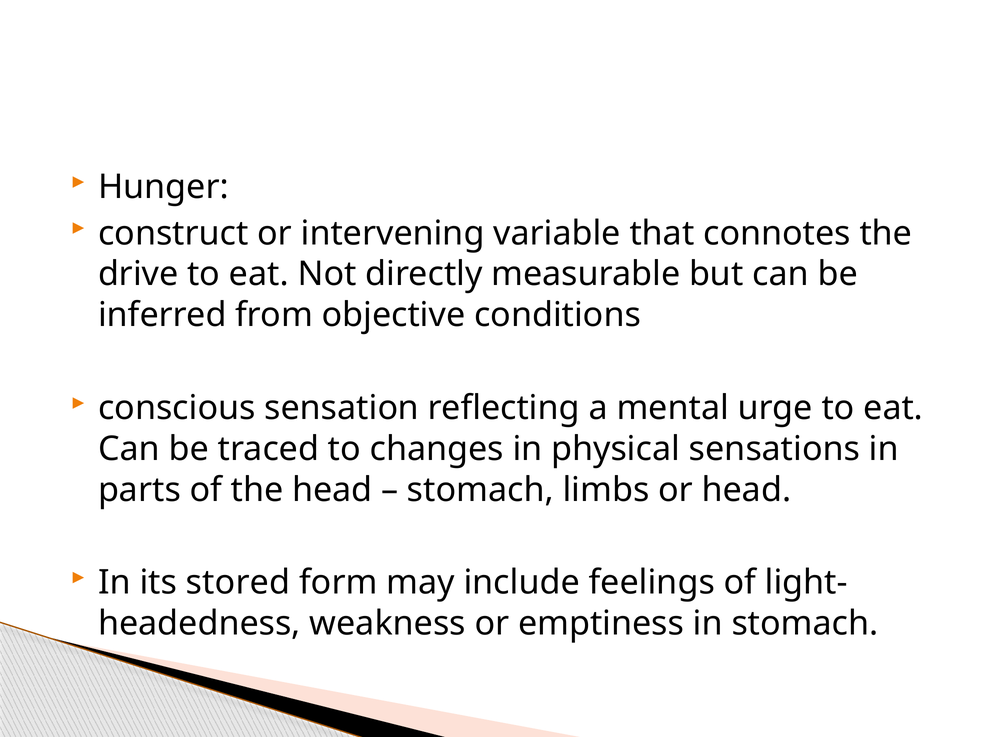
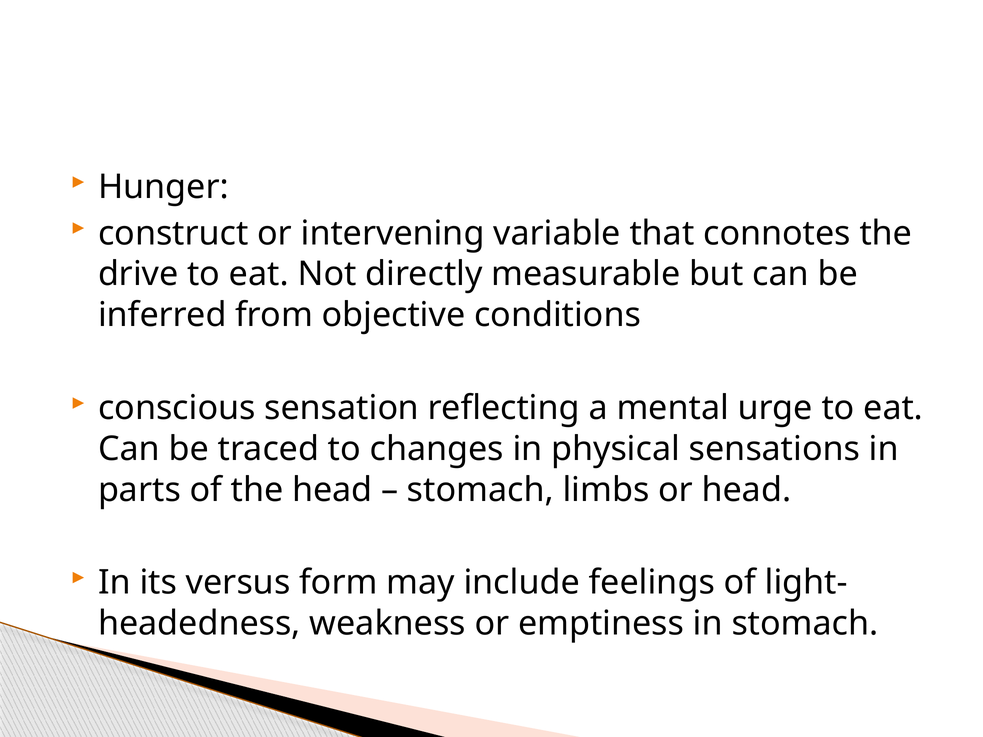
stored: stored -> versus
